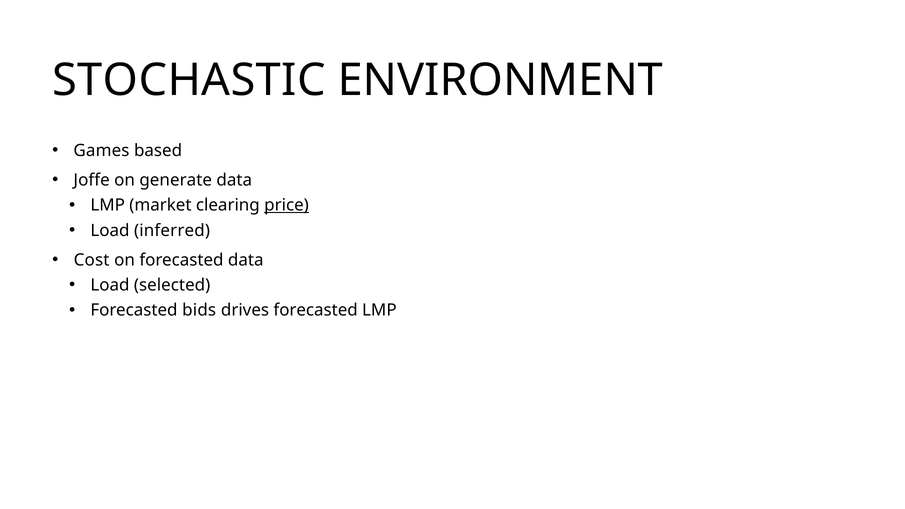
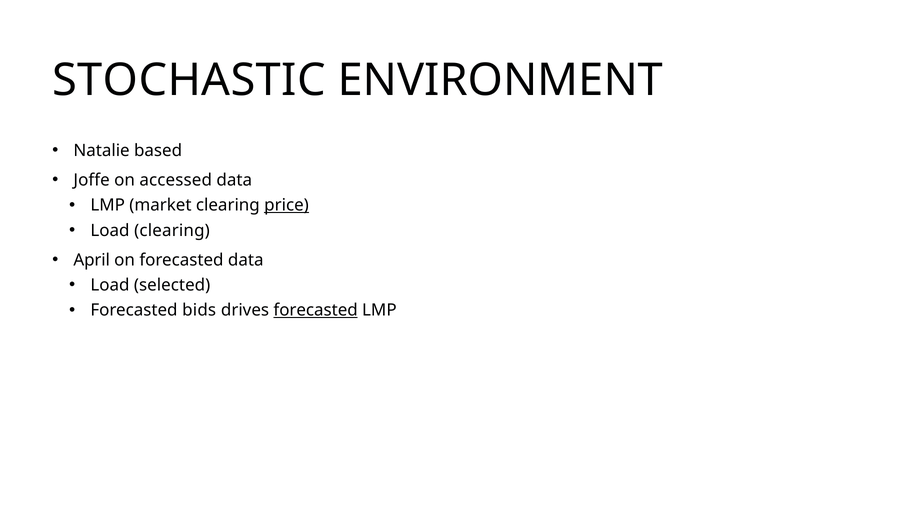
Games: Games -> Natalie
generate: generate -> accessed
Load inferred: inferred -> clearing
Cost: Cost -> April
forecasted at (316, 310) underline: none -> present
